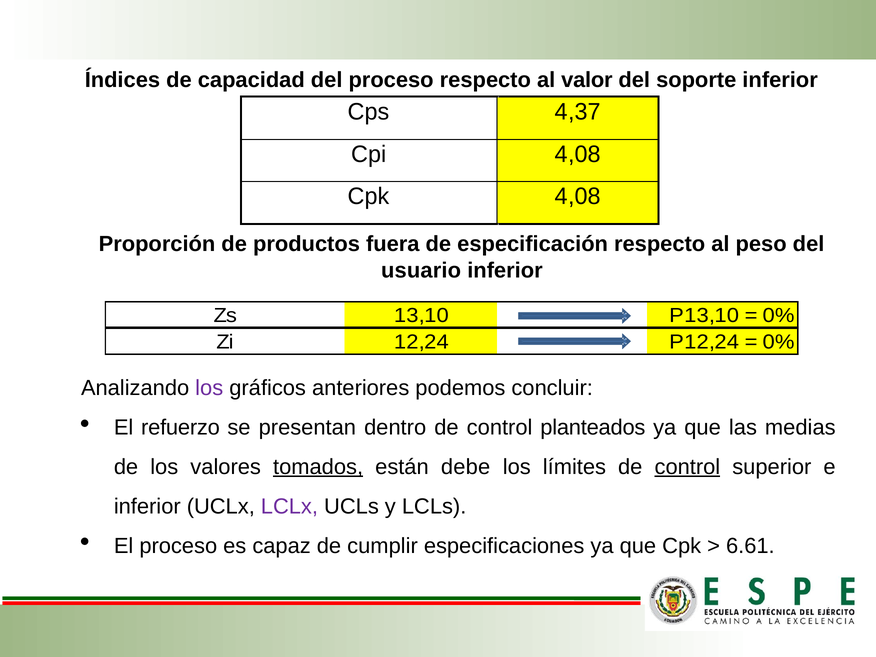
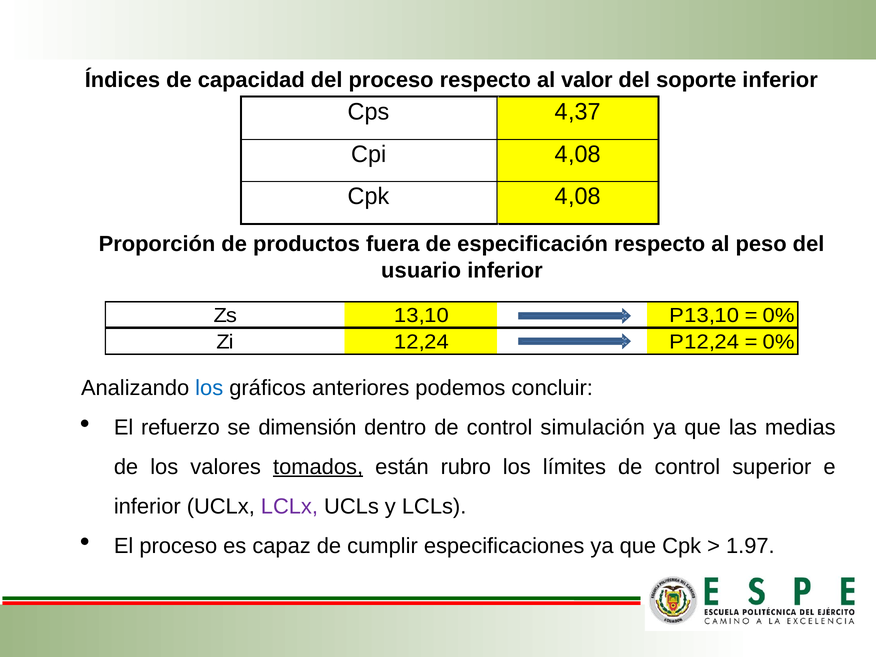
los at (209, 388) colour: purple -> blue
presentan: presentan -> dimensión
planteados: planteados -> simulación
debe: debe -> rubro
control at (687, 467) underline: present -> none
6.61: 6.61 -> 1.97
